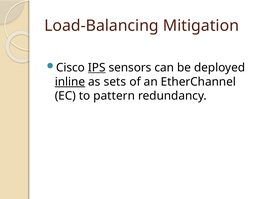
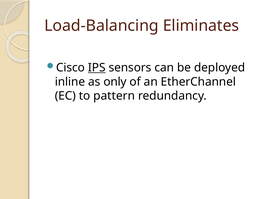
Mitigation: Mitigation -> Eliminates
inline underline: present -> none
sets: sets -> only
